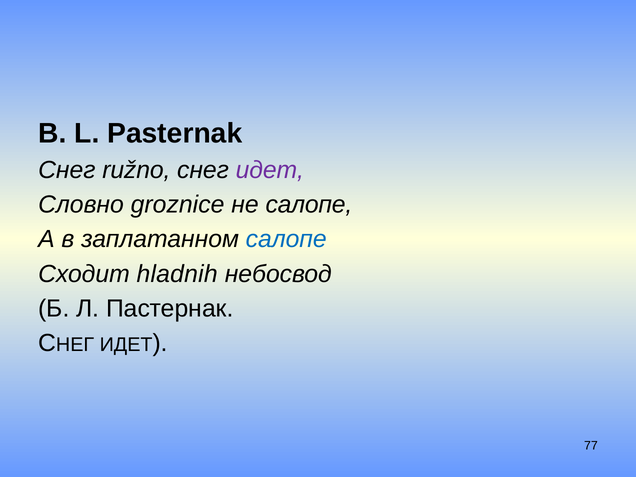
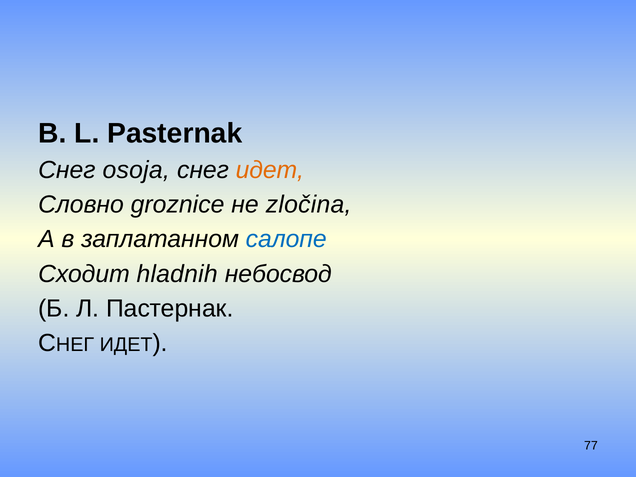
ružno: ružno -> osoja
идет at (270, 170) colour: purple -> orange
не салопе: салопе -> zločina
